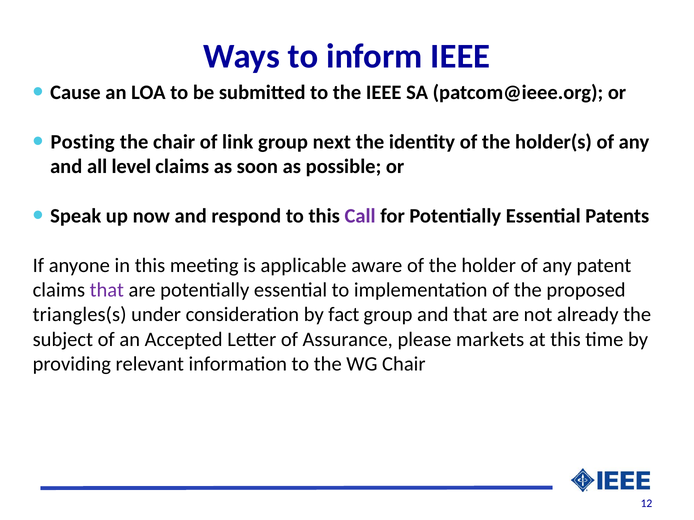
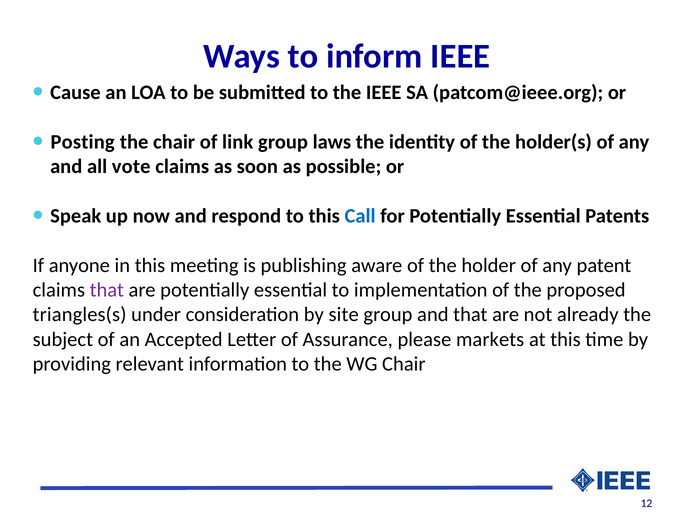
next: next -> laws
level: level -> vote
Call colour: purple -> blue
applicable: applicable -> publishing
fact: fact -> site
